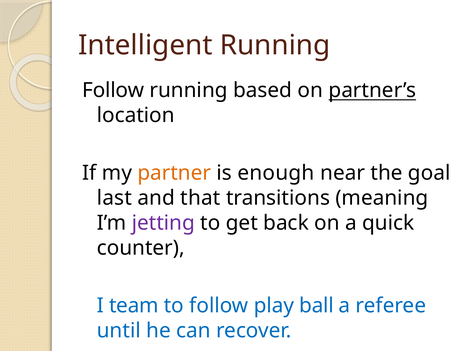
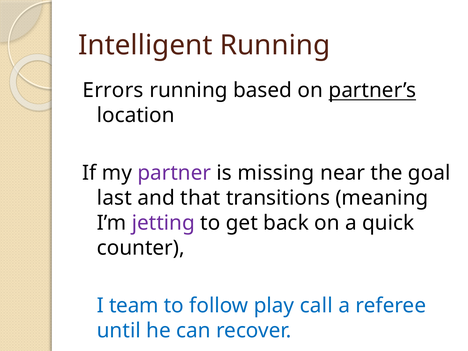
Follow at (113, 90): Follow -> Errors
partner colour: orange -> purple
enough: enough -> missing
ball: ball -> call
